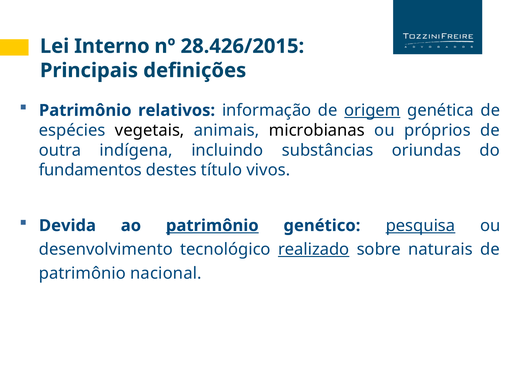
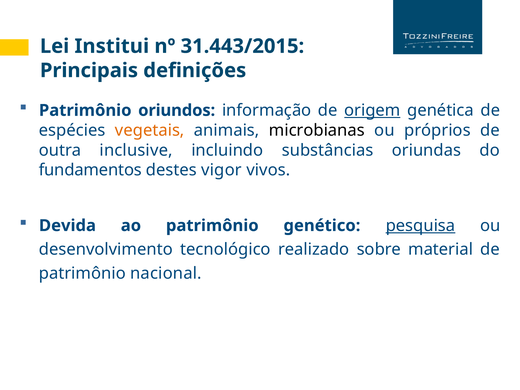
Interno: Interno -> Institui
28.426/2015: 28.426/2015 -> 31.443/2015
relativos: relativos -> oriundos
vegetais colour: black -> orange
indígena: indígena -> inclusive
título: título -> vigor
patrimônio at (212, 226) underline: present -> none
realizado underline: present -> none
naturais: naturais -> material
